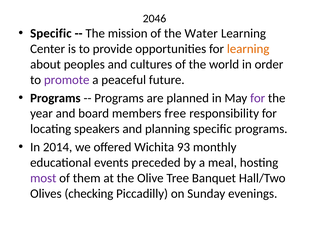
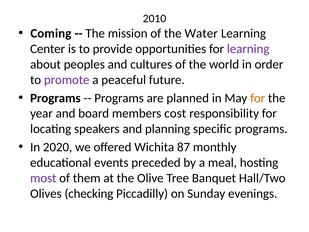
2046: 2046 -> 2010
Specific at (51, 33): Specific -> Coming
learning at (248, 49) colour: orange -> purple
for at (258, 98) colour: purple -> orange
free: free -> cost
2014: 2014 -> 2020
93: 93 -> 87
